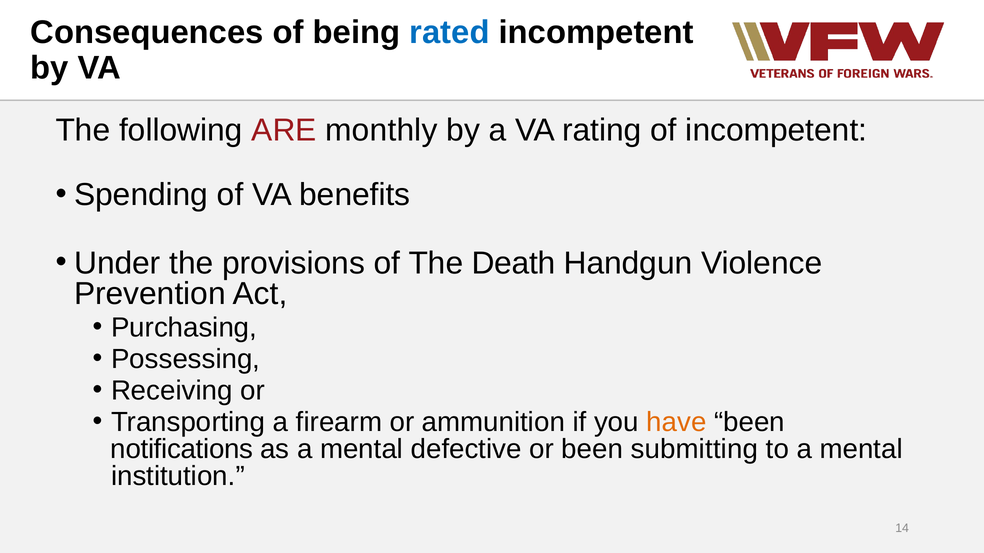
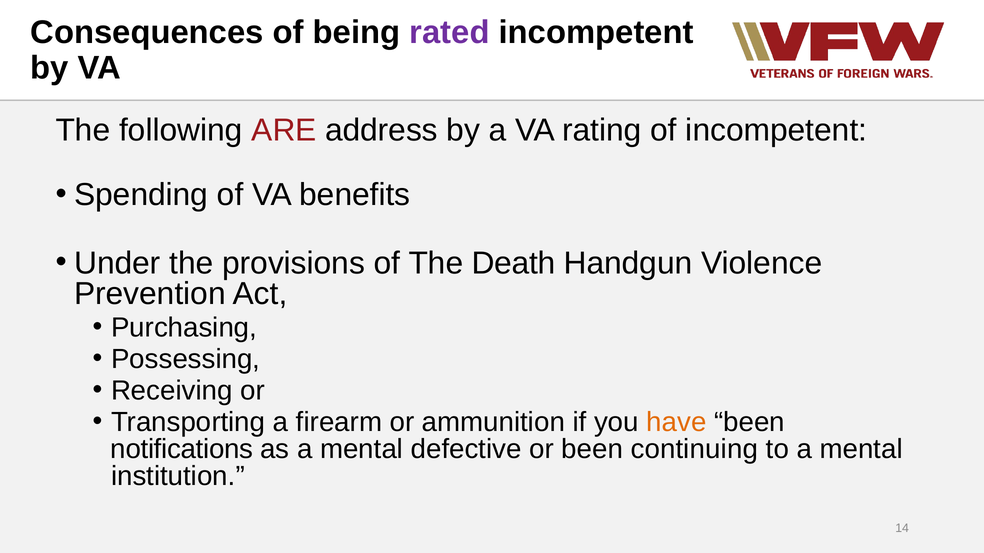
rated colour: blue -> purple
monthly: monthly -> address
submitting: submitting -> continuing
